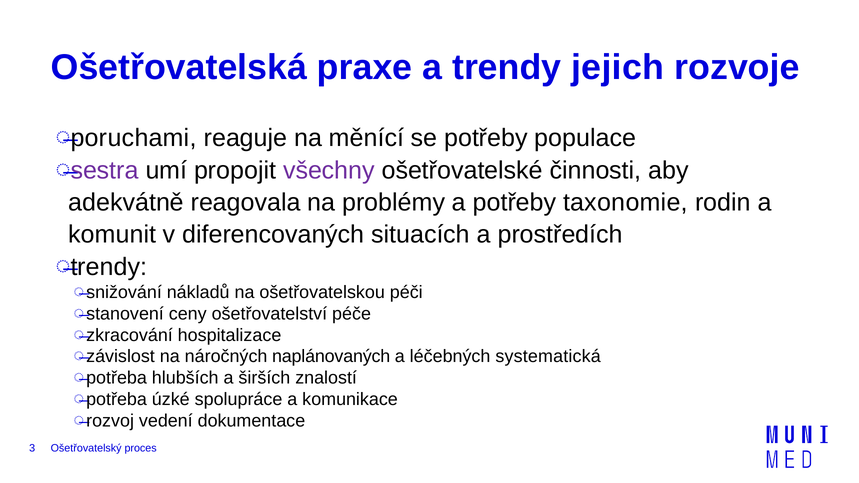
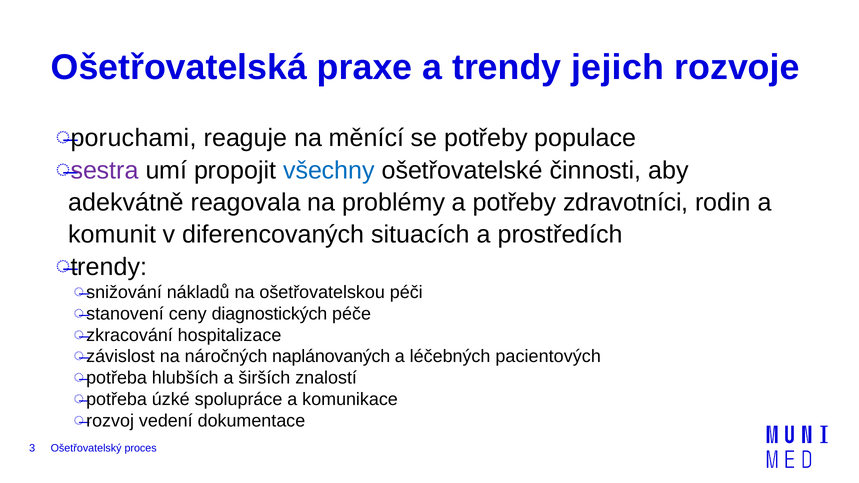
všechny colour: purple -> blue
taxonomie: taxonomie -> zdravotníci
ošetřovatelství: ošetřovatelství -> diagnostických
systematická: systematická -> pacientových
